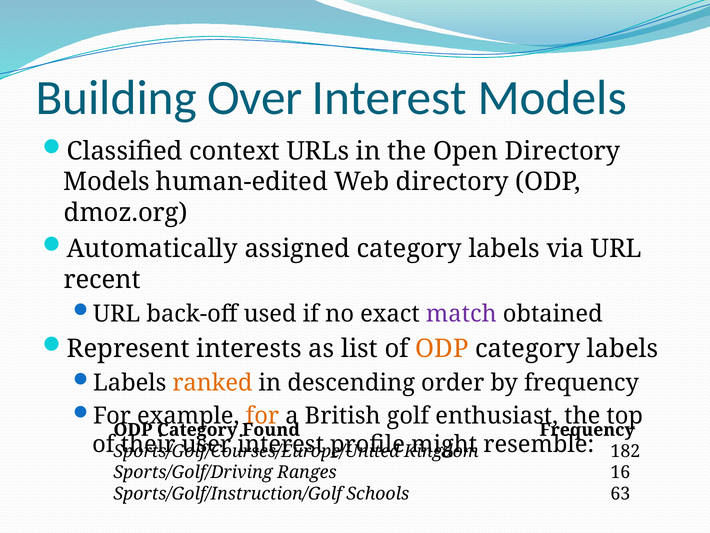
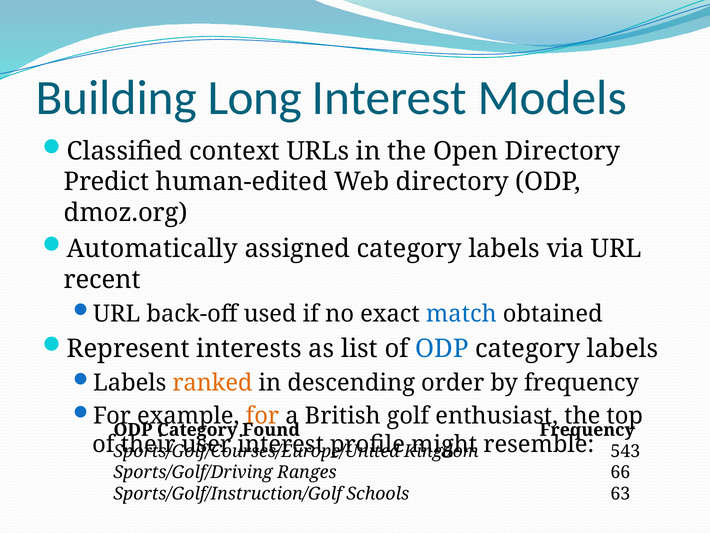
Over: Over -> Long
Models at (107, 182): Models -> Predict
match colour: purple -> blue
ODP at (442, 348) colour: orange -> blue
182: 182 -> 543
16: 16 -> 66
